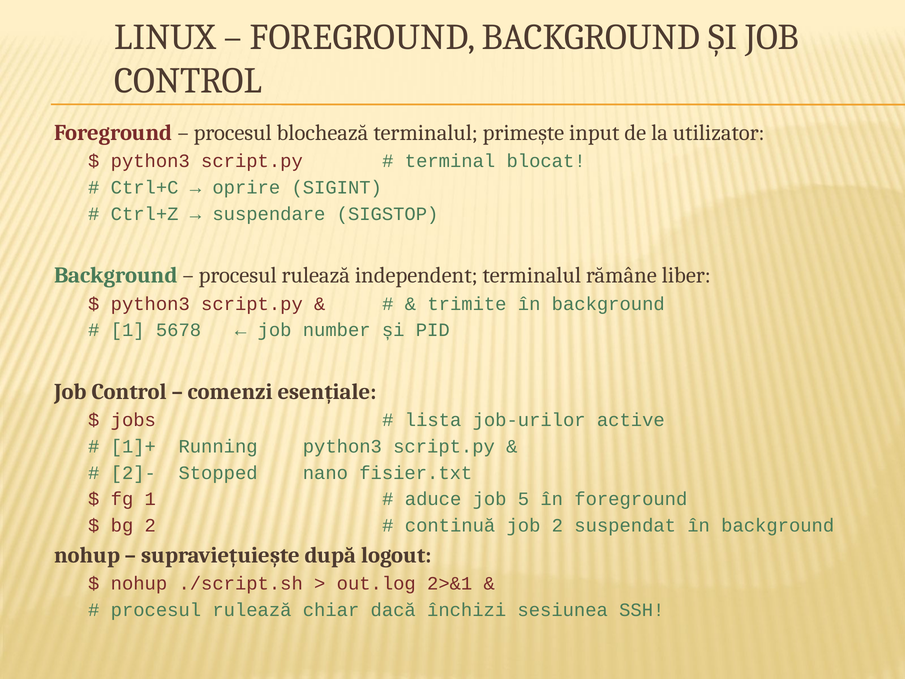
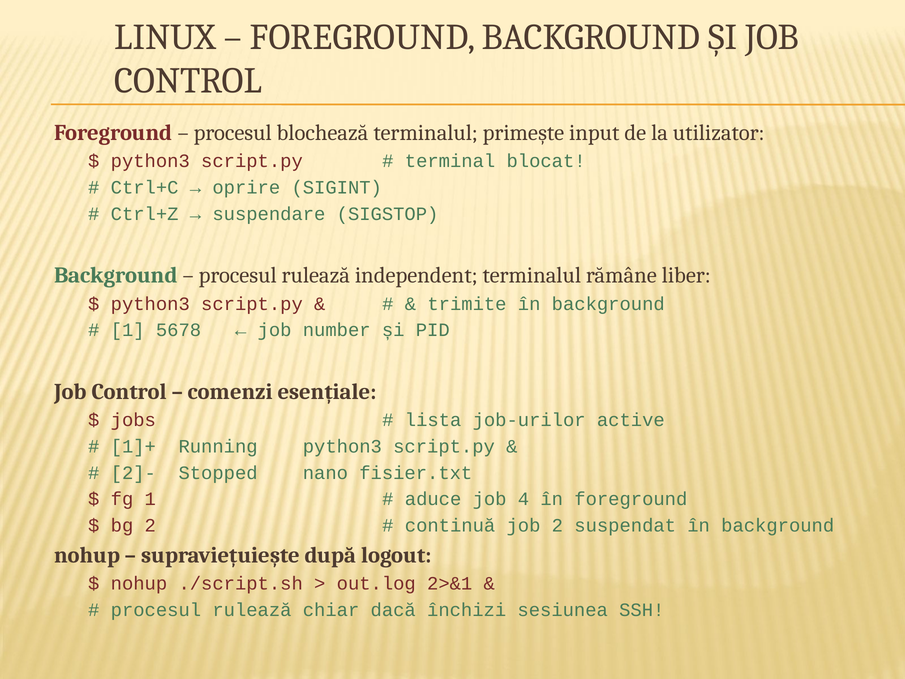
5: 5 -> 4
